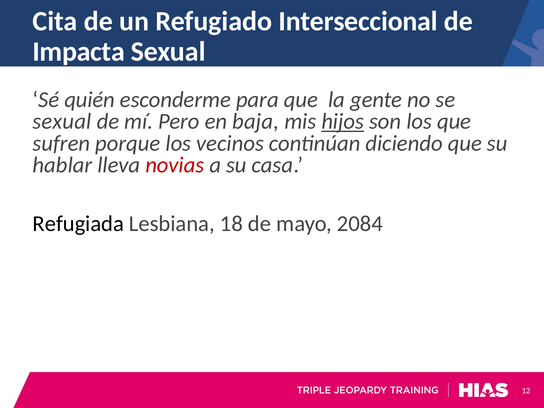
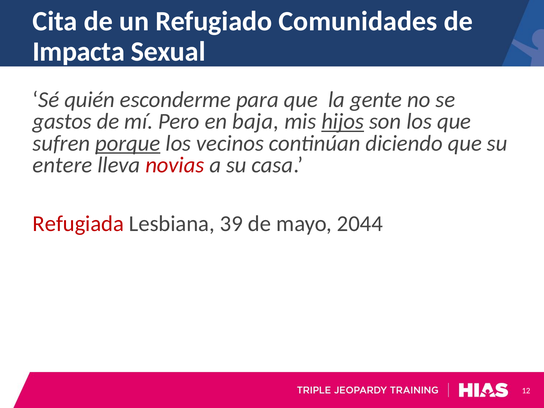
Interseccional: Interseccional -> Comunidades
sexual at (62, 121): sexual -> gastos
porque underline: none -> present
hablar: hablar -> entere
Refugiada colour: black -> red
18: 18 -> 39
2084: 2084 -> 2044
